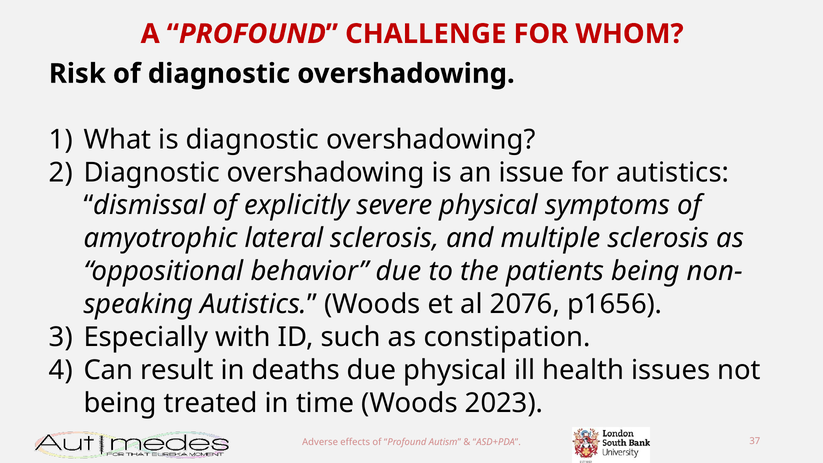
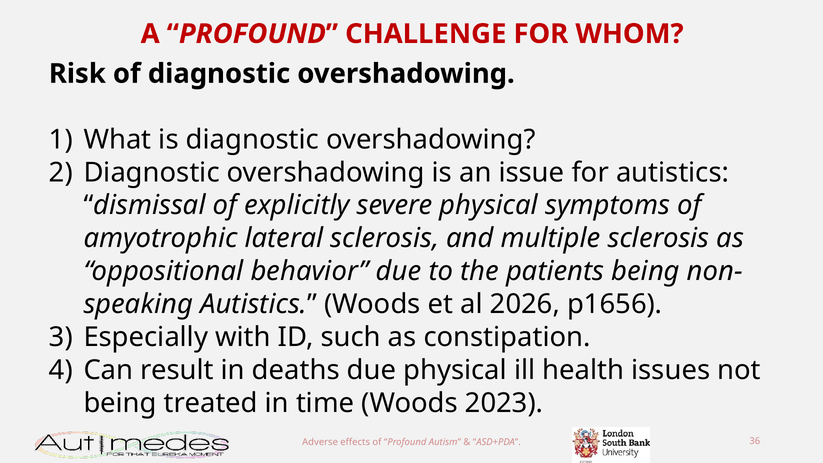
2076: 2076 -> 2026
37: 37 -> 36
